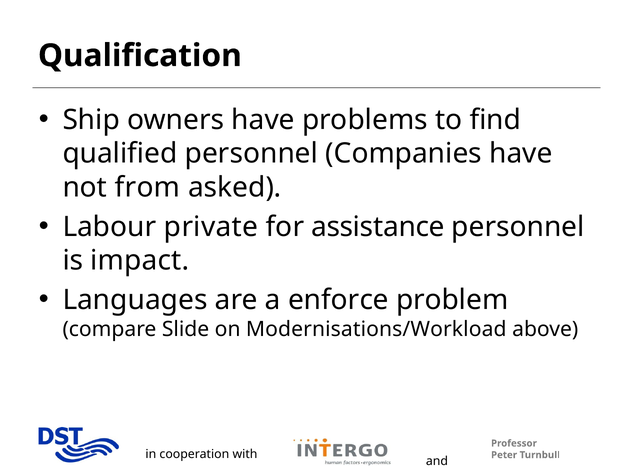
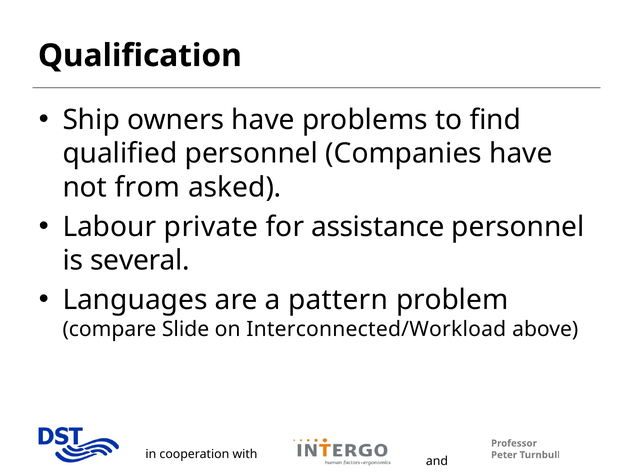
impact: impact -> several
enforce: enforce -> pattern
Modernisations/Workload: Modernisations/Workload -> Interconnected/Workload
